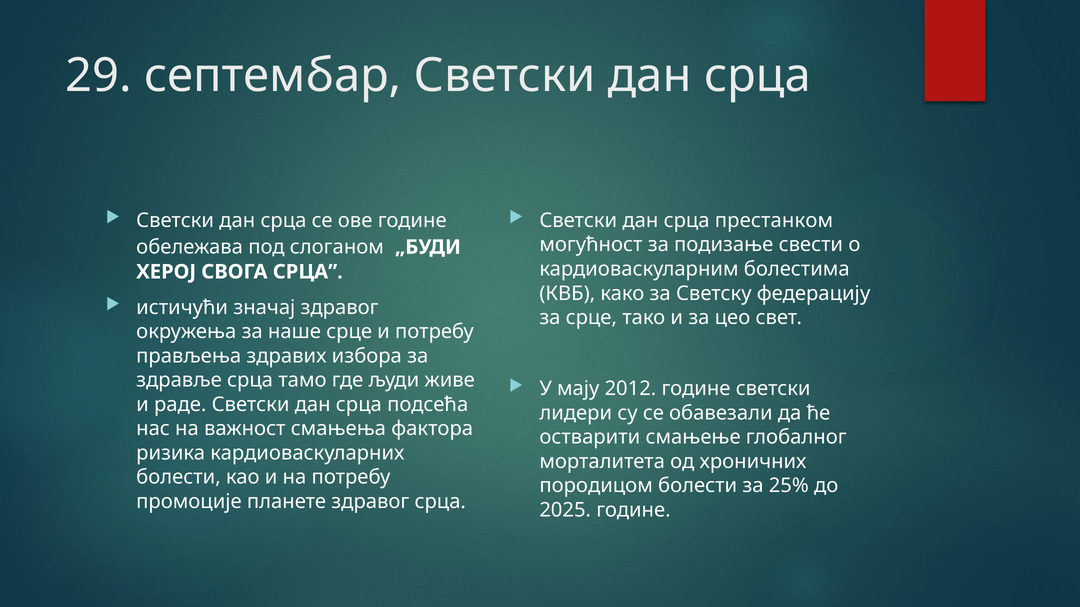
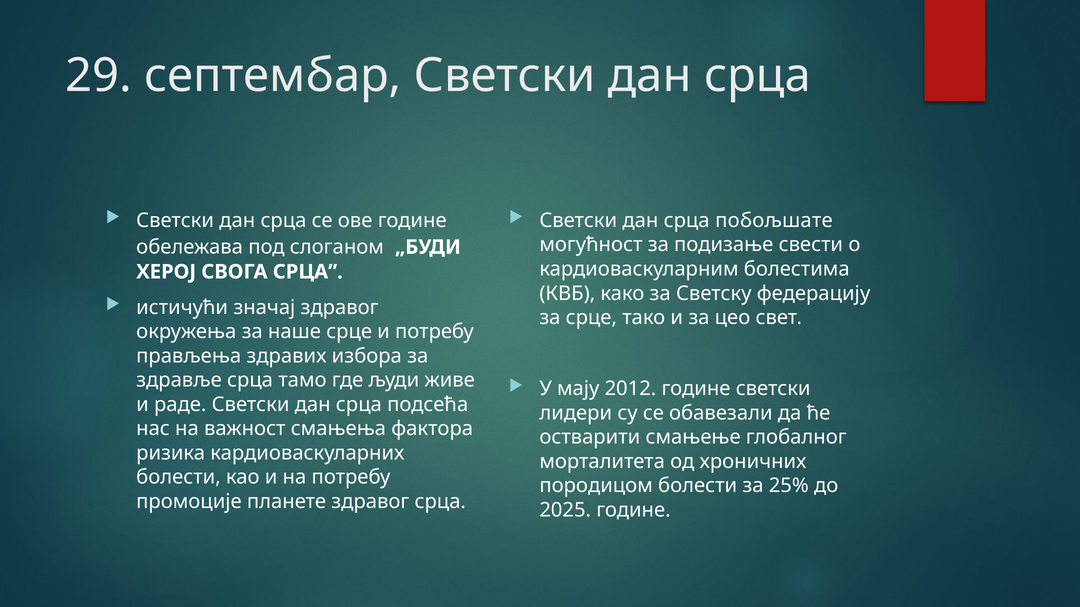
престанком: престанком -> побољшате
